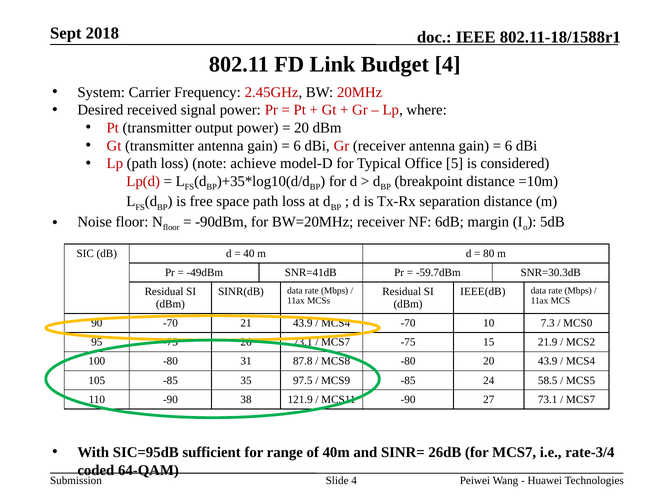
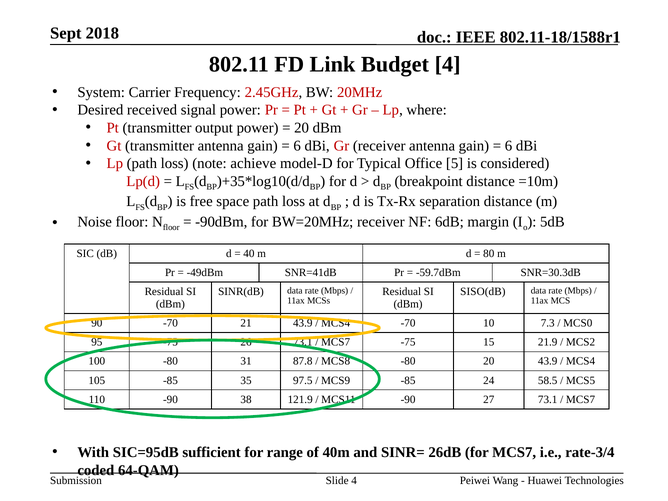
IEEE(dB: IEEE(dB -> SISO(dB
